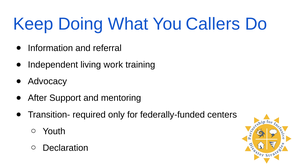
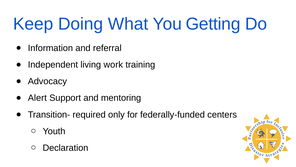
Callers: Callers -> Getting
After: After -> Alert
